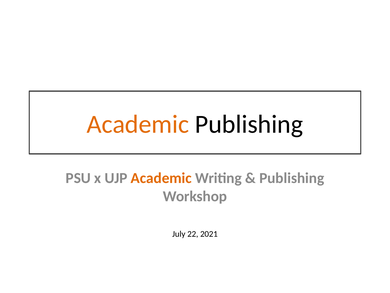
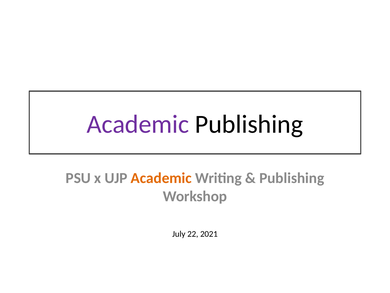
Academic at (138, 124) colour: orange -> purple
